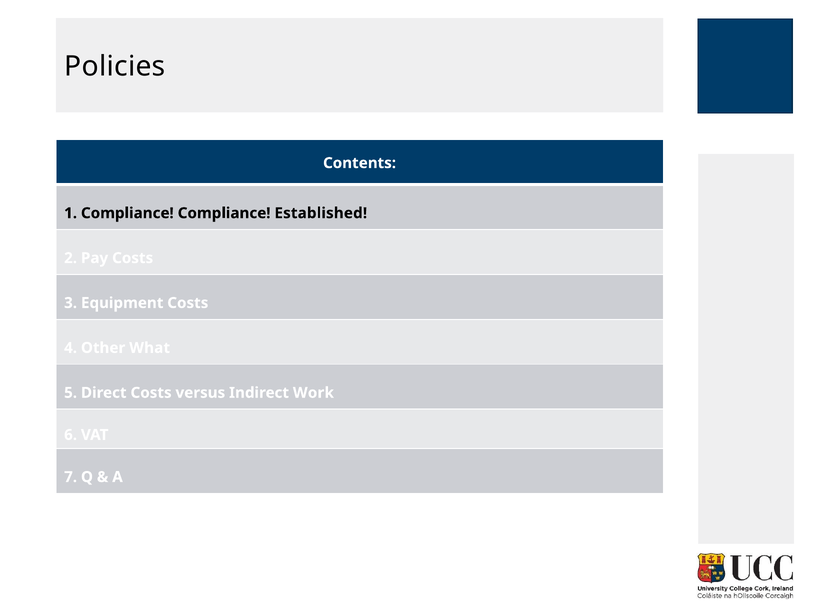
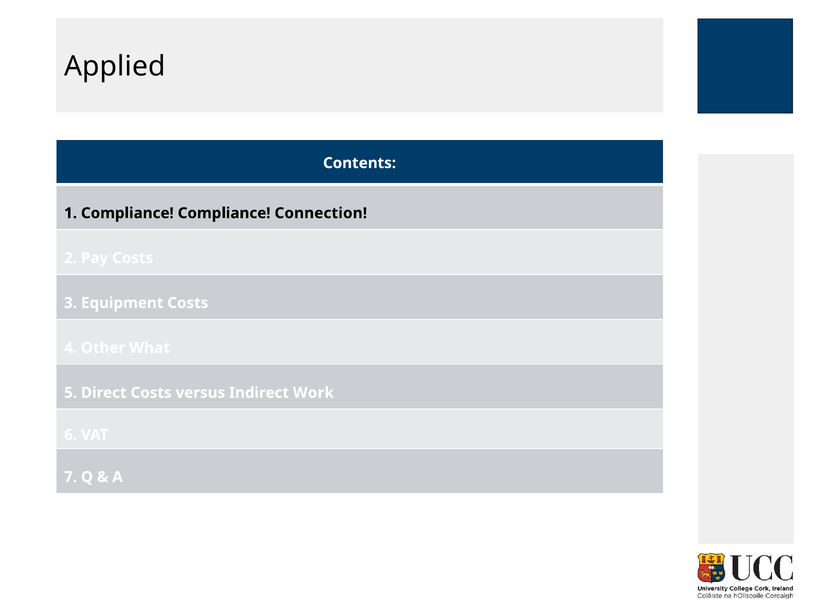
Policies: Policies -> Applied
Established: Established -> Connection
